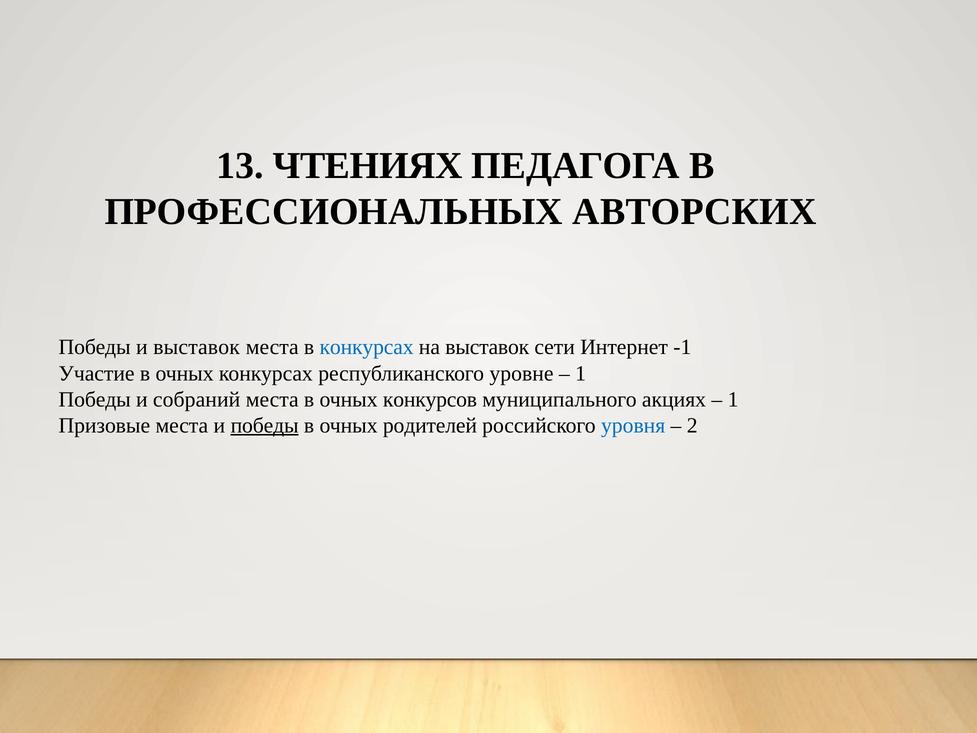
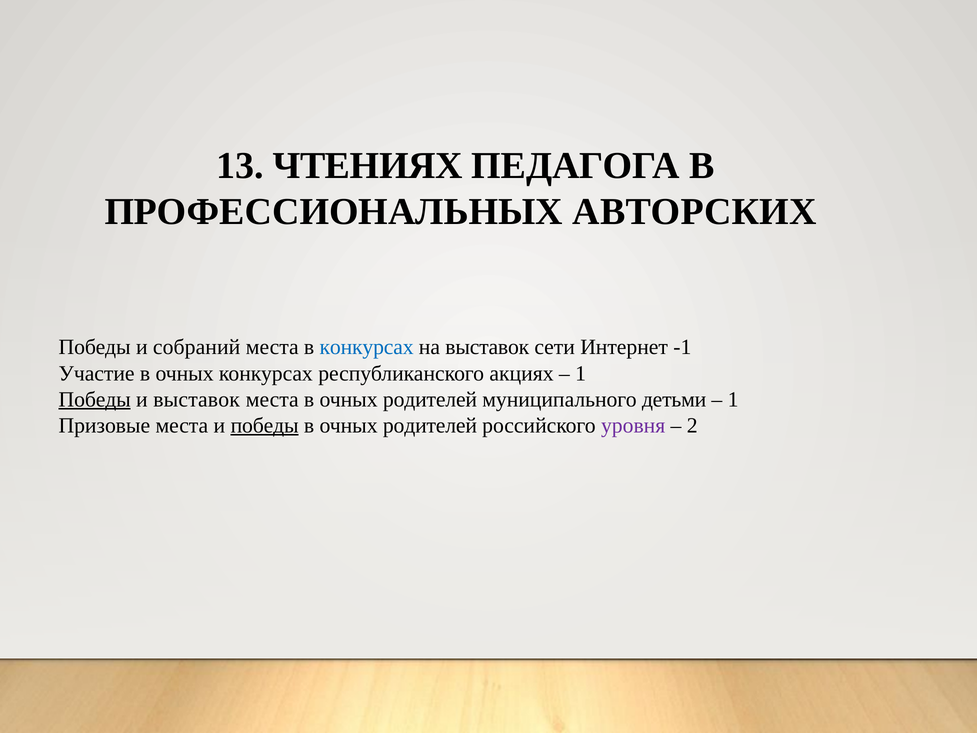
и выставок: выставок -> собраний
уровне: уровне -> акциях
Победы at (95, 399) underline: none -> present
и собраний: собраний -> выставок
места в очных конкурсов: конкурсов -> родителей
акциях: акциях -> детьми
уровня colour: blue -> purple
